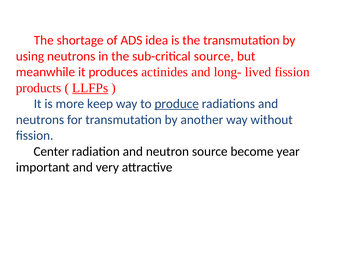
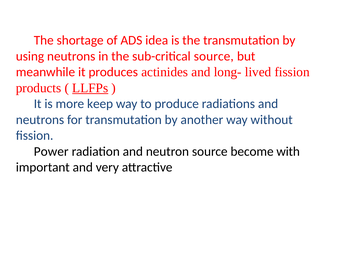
produce underline: present -> none
Center: Center -> Power
year: year -> with
